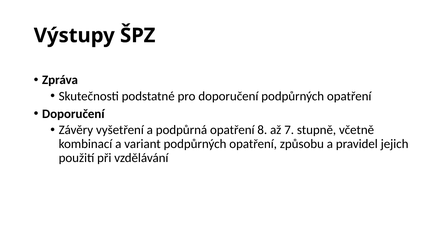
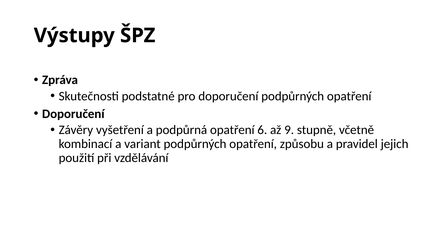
8: 8 -> 6
7: 7 -> 9
